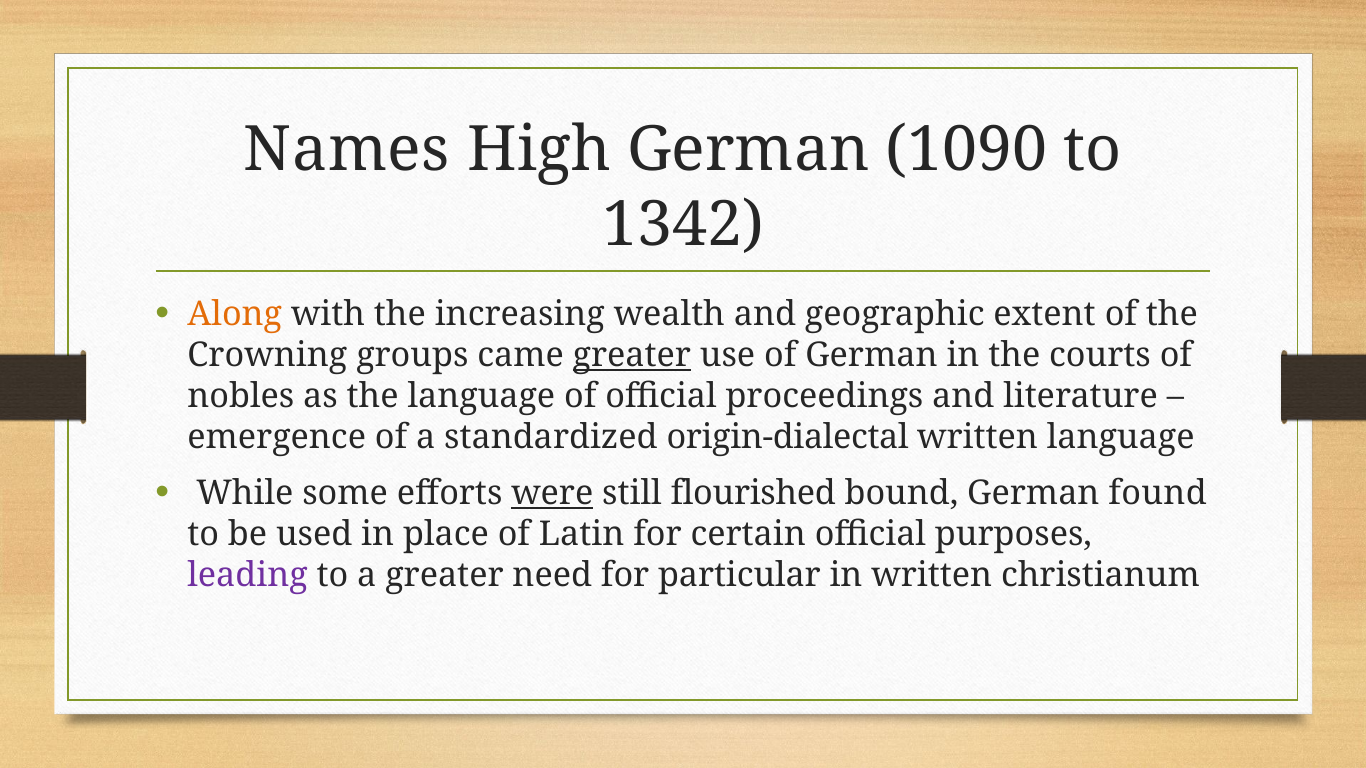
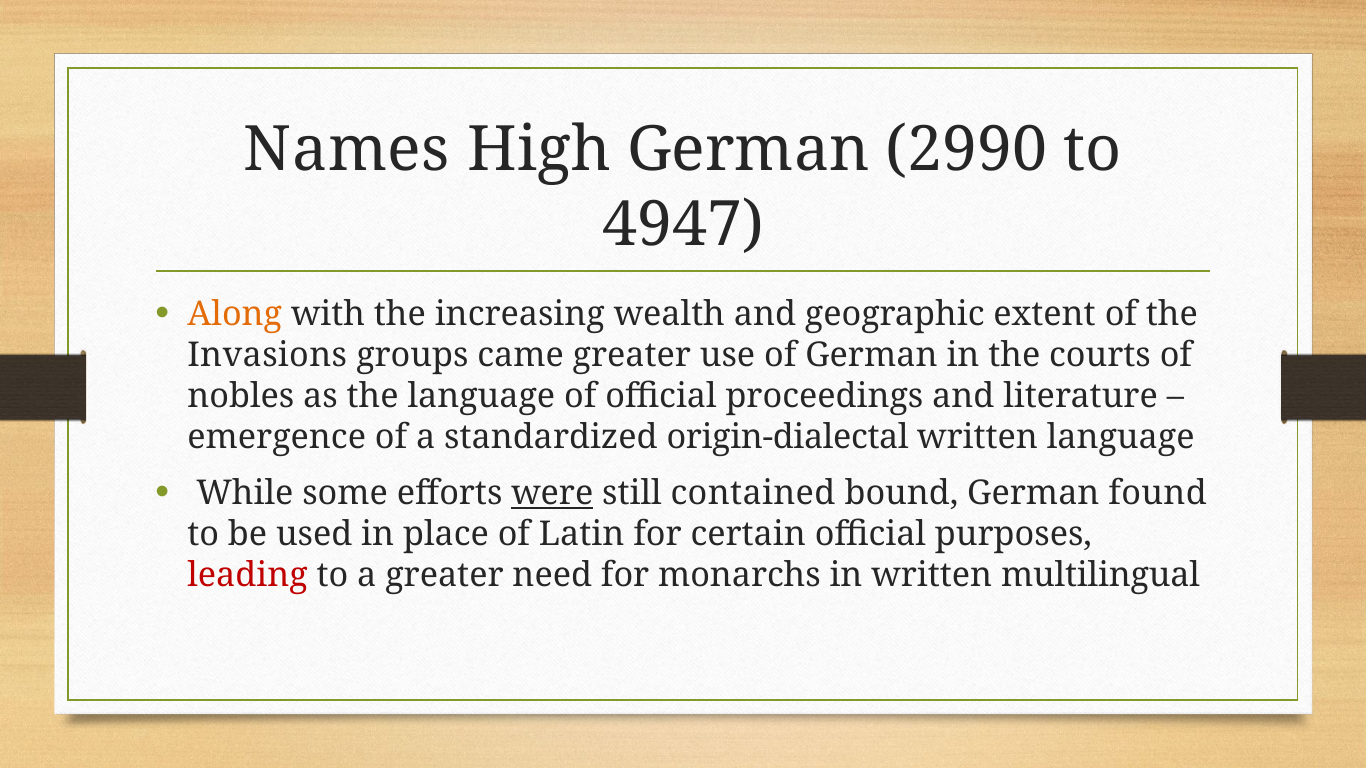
1090: 1090 -> 2990
1342: 1342 -> 4947
Crowning: Crowning -> Invasions
greater at (632, 355) underline: present -> none
flourished: flourished -> contained
leading colour: purple -> red
particular: particular -> monarchs
christianum: christianum -> multilingual
